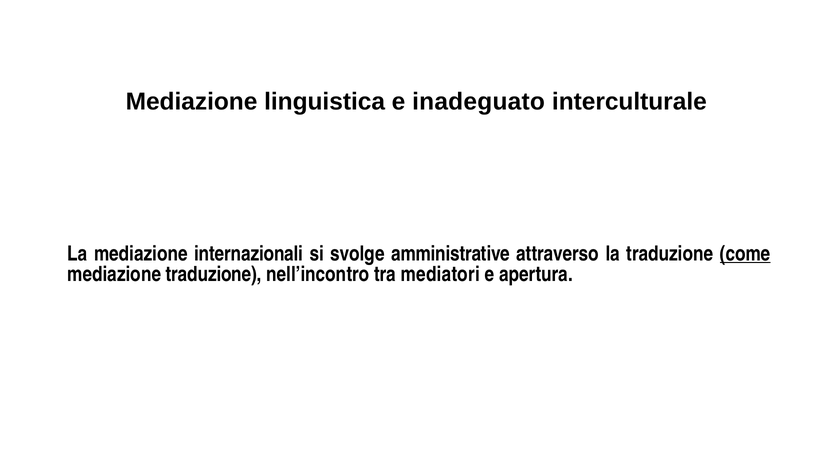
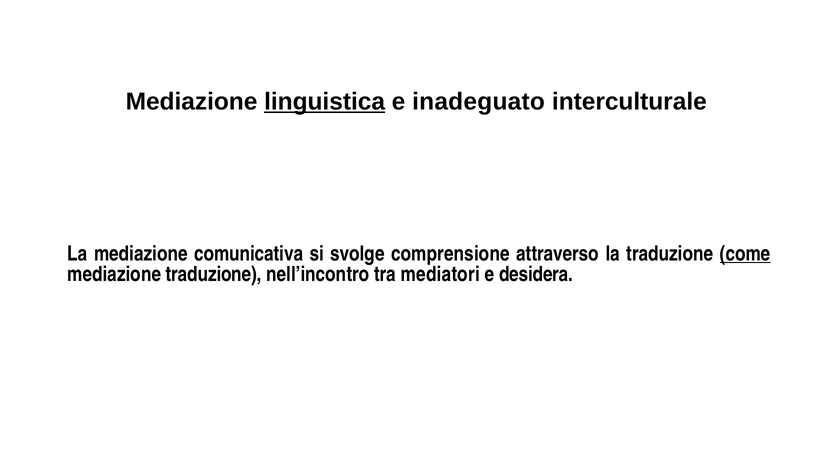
linguistica underline: none -> present
internazionali: internazionali -> comunicativa
amministrative: amministrative -> comprensione
apertura: apertura -> desidera
